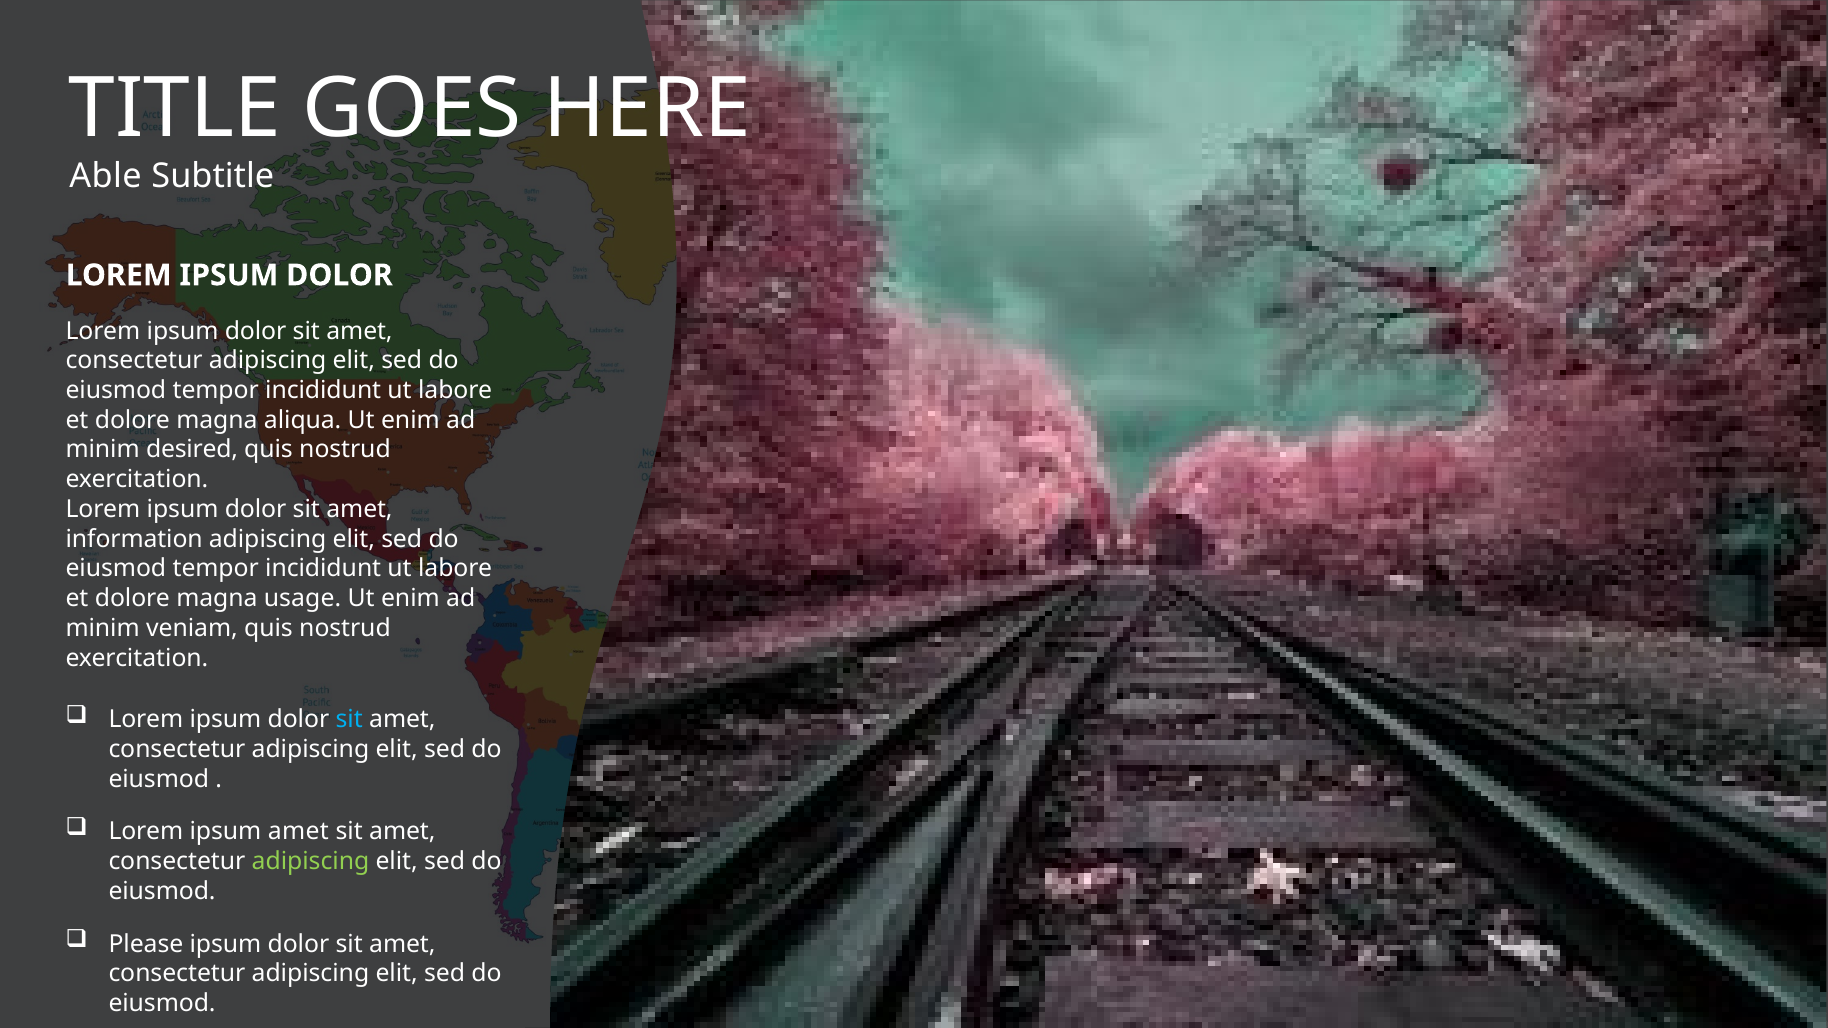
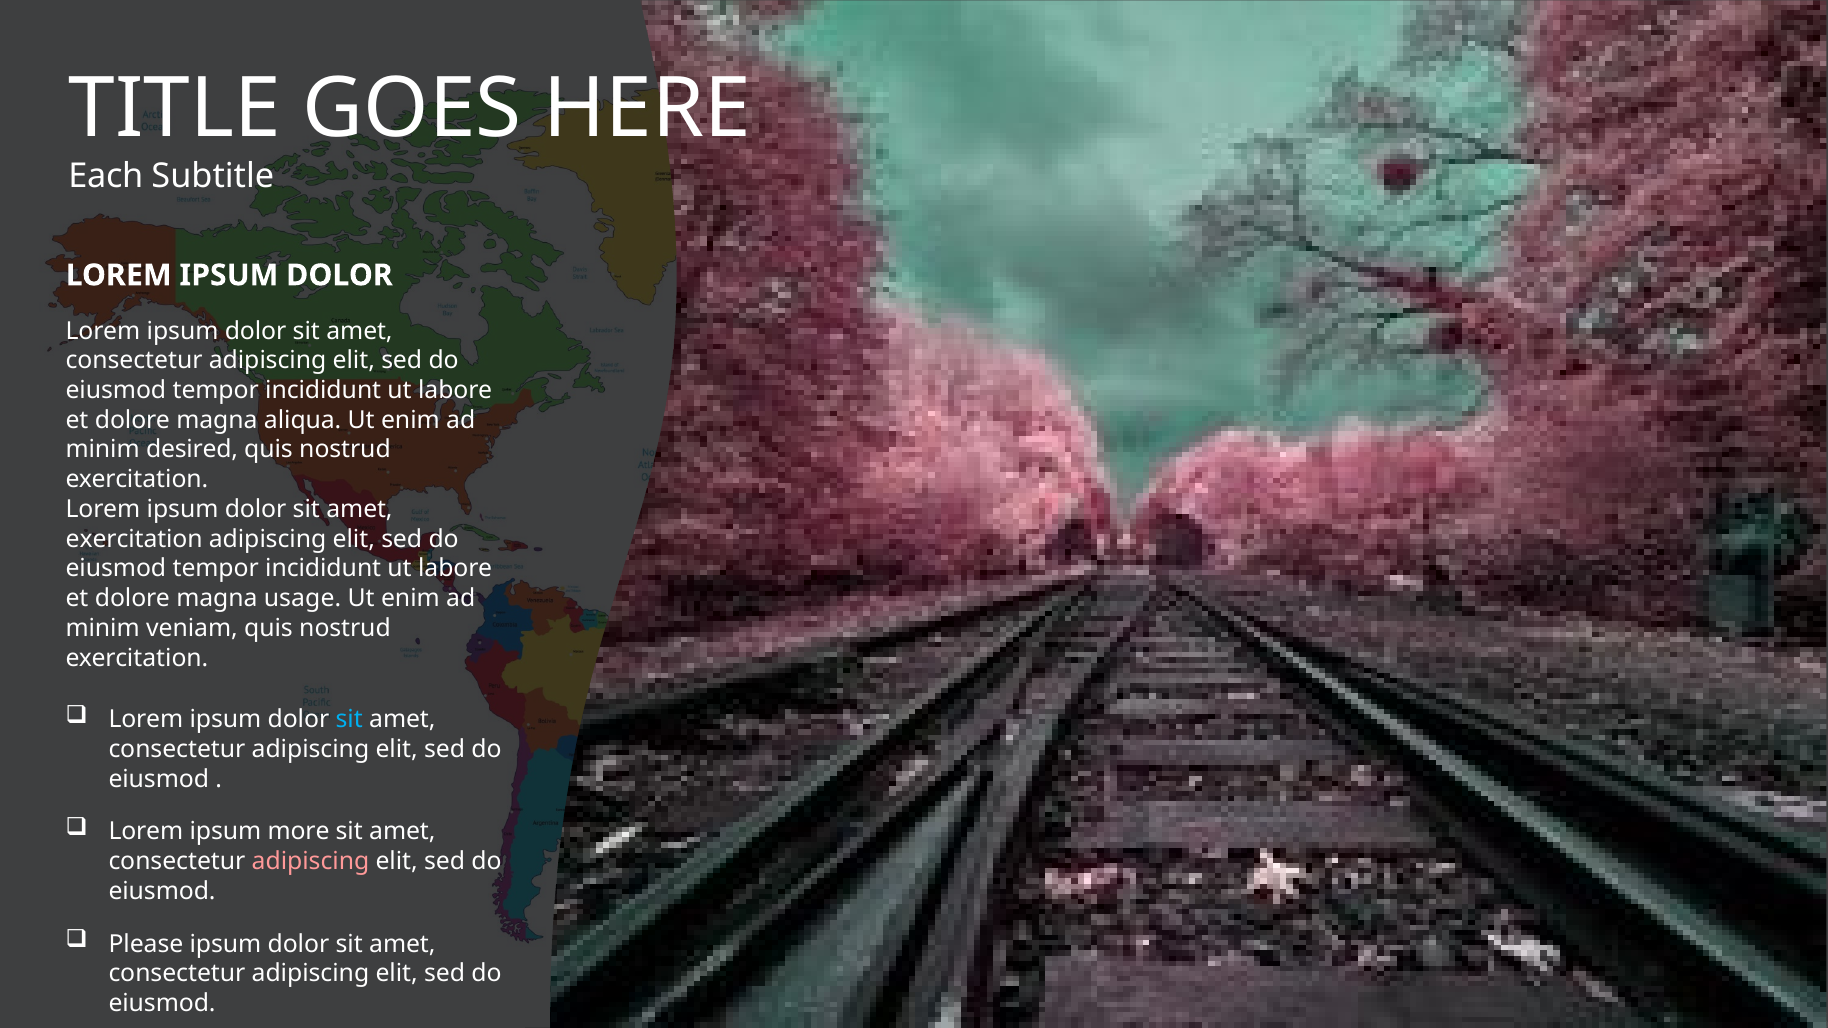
Able: Able -> Each
information at (134, 539): information -> exercitation
ipsum amet: amet -> more
adipiscing at (310, 862) colour: light green -> pink
